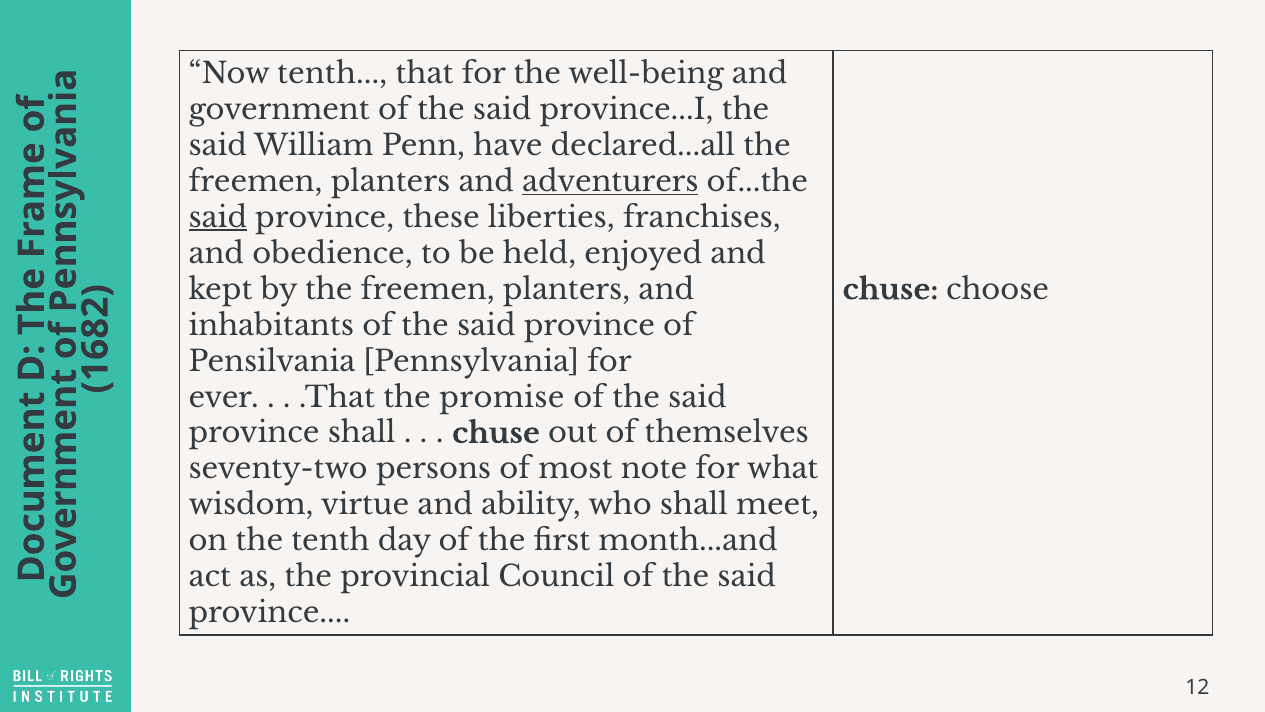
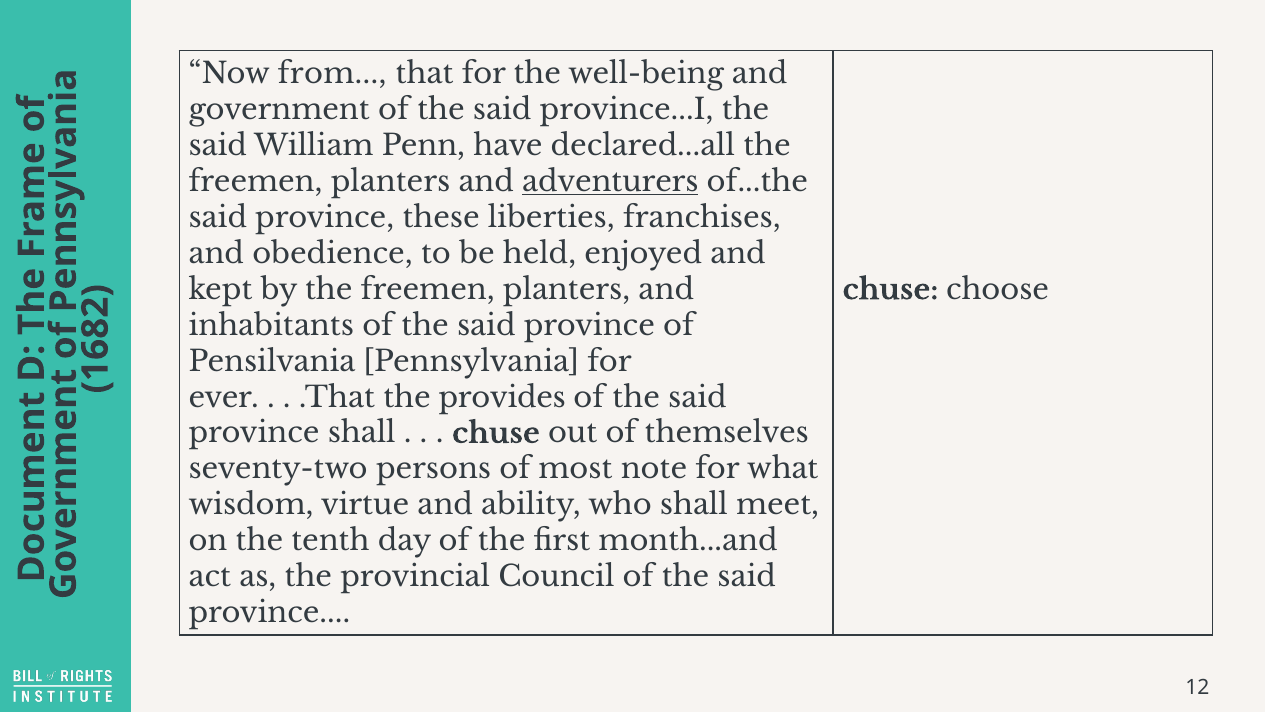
Now tenth: tenth -> from
said at (218, 218) underline: present -> none
promise: promise -> provides
